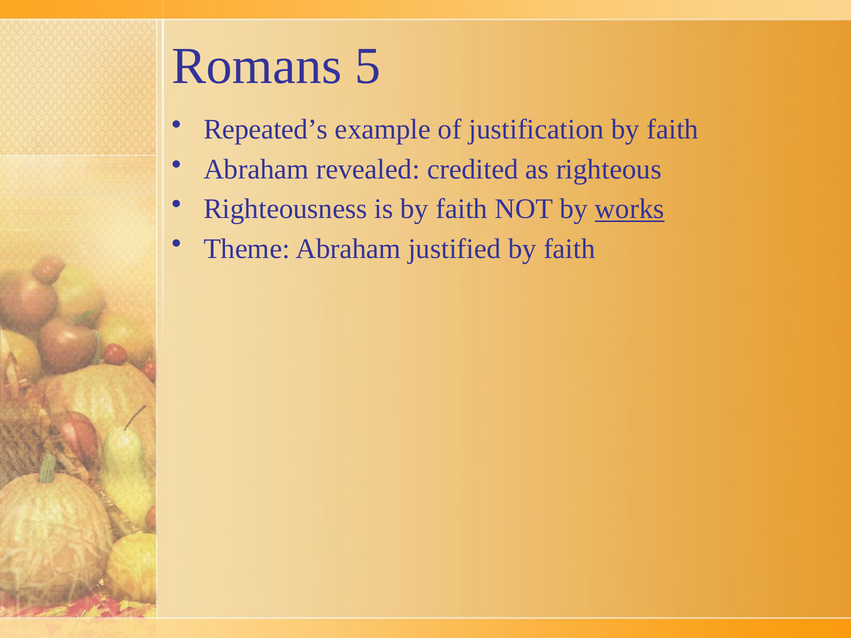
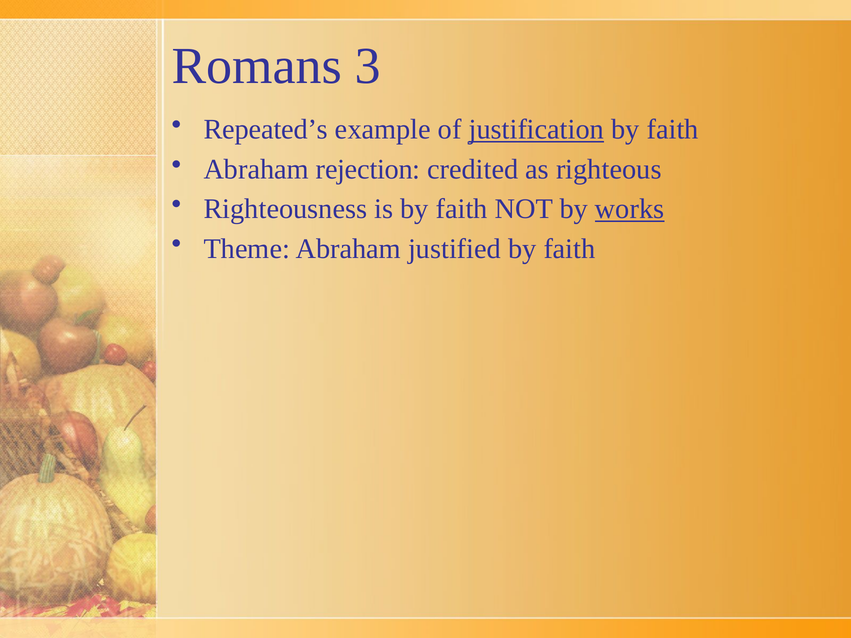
5: 5 -> 3
justification underline: none -> present
revealed: revealed -> rejection
